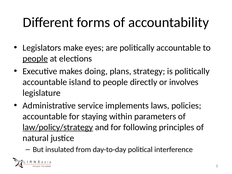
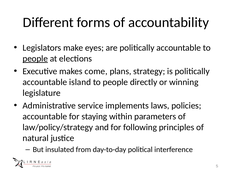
doing: doing -> come
involves: involves -> winning
law/policy/strategy underline: present -> none
